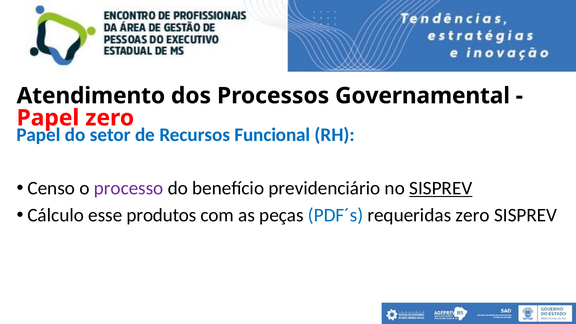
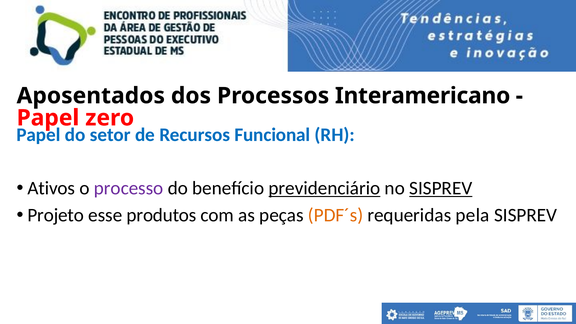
Atendimento: Atendimento -> Aposentados
Governamental: Governamental -> Interamericano
Censo: Censo -> Ativos
previdenciário underline: none -> present
Cálculo: Cálculo -> Projeto
PDF´s colour: blue -> orange
requeridas zero: zero -> pela
